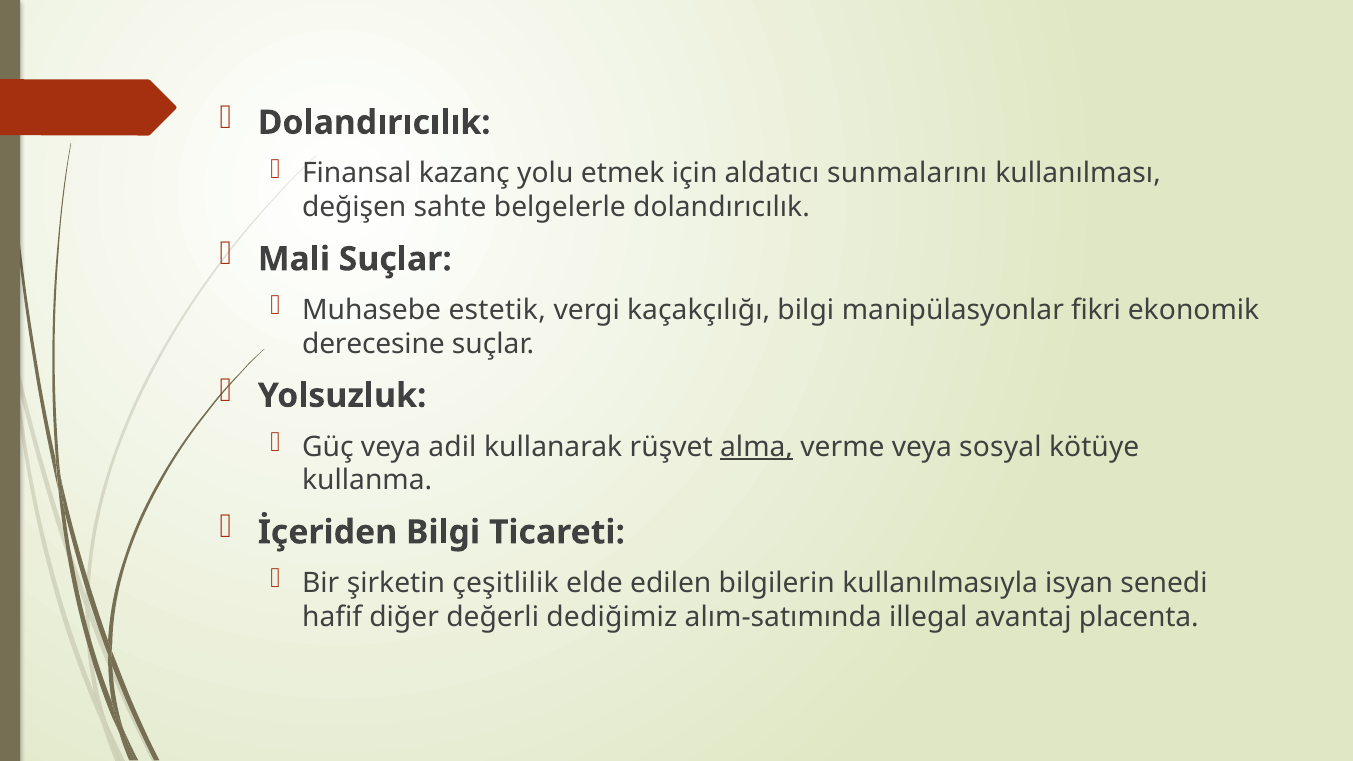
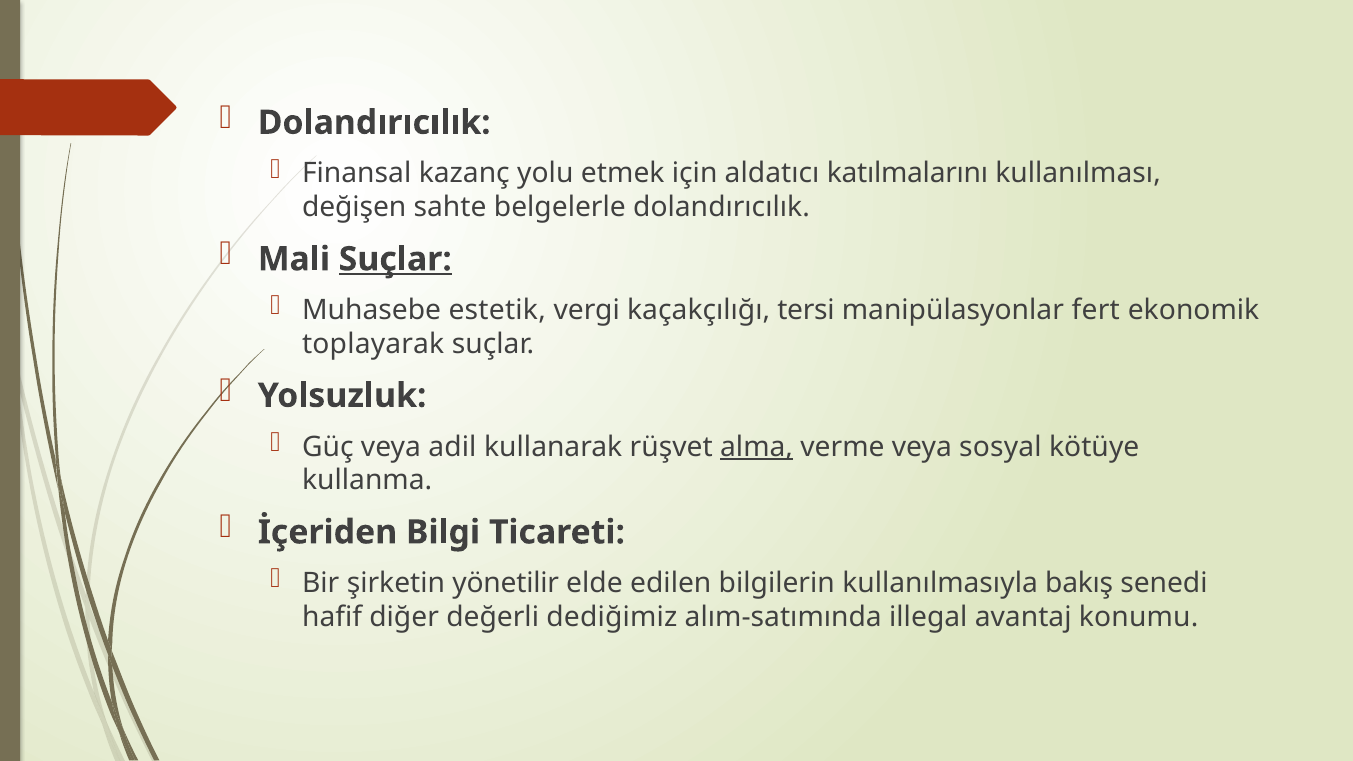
sunmalarını: sunmalarını -> katılmalarını
Suçlar at (395, 259) underline: none -> present
kaçakçılığı bilgi: bilgi -> tersi
fikri: fikri -> fert
derecesine: derecesine -> toplayarak
çeşitlilik: çeşitlilik -> yönetilir
isyan: isyan -> bakış
placenta: placenta -> konumu
